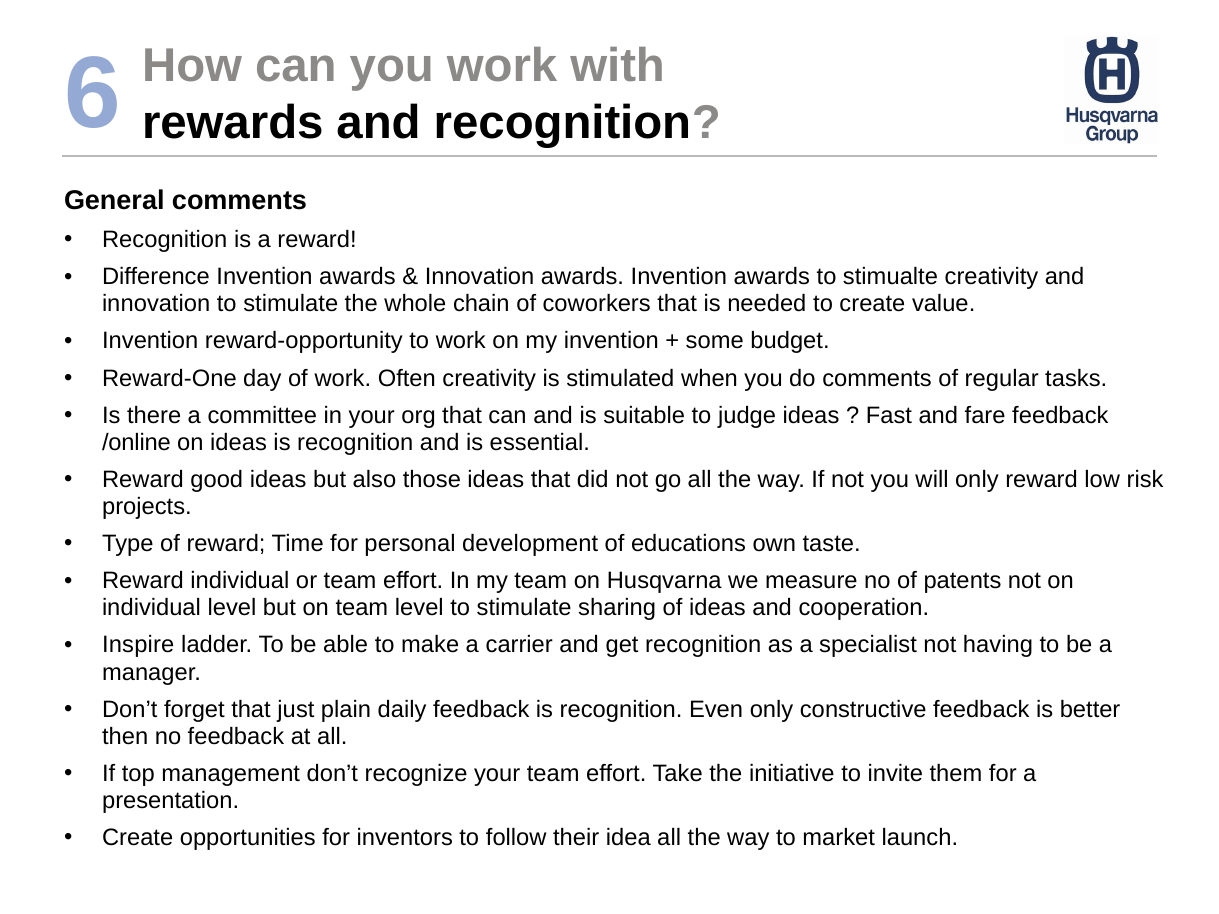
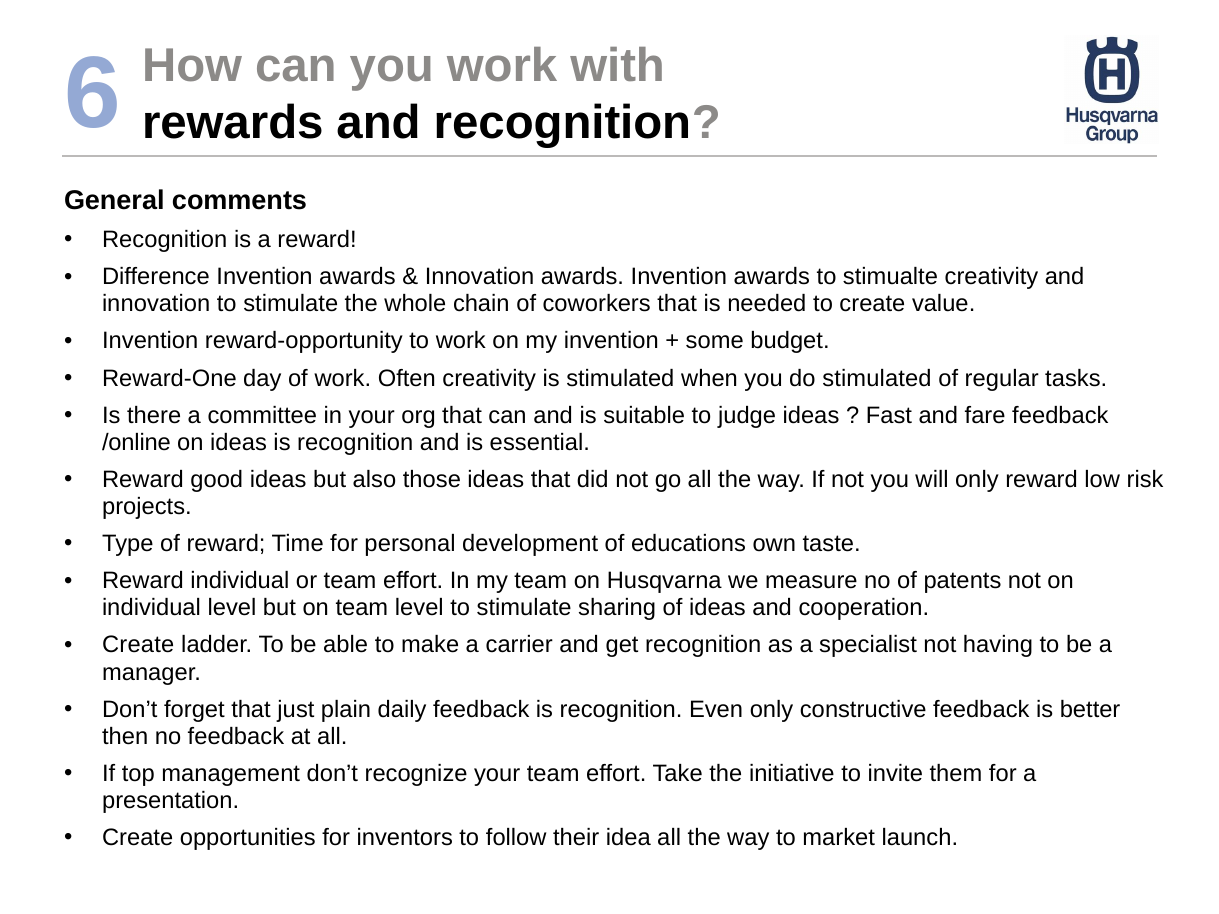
do comments: comments -> stimulated
Inspire at (138, 645): Inspire -> Create
